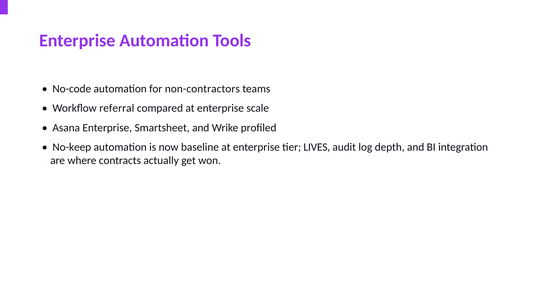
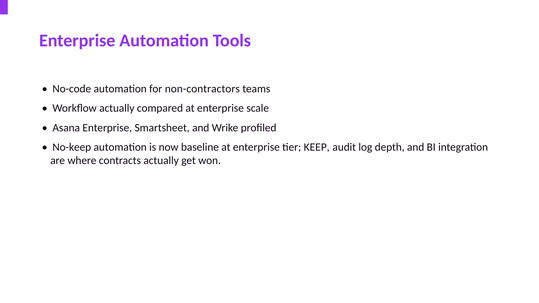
Workflow referral: referral -> actually
LIVES: LIVES -> KEEP
